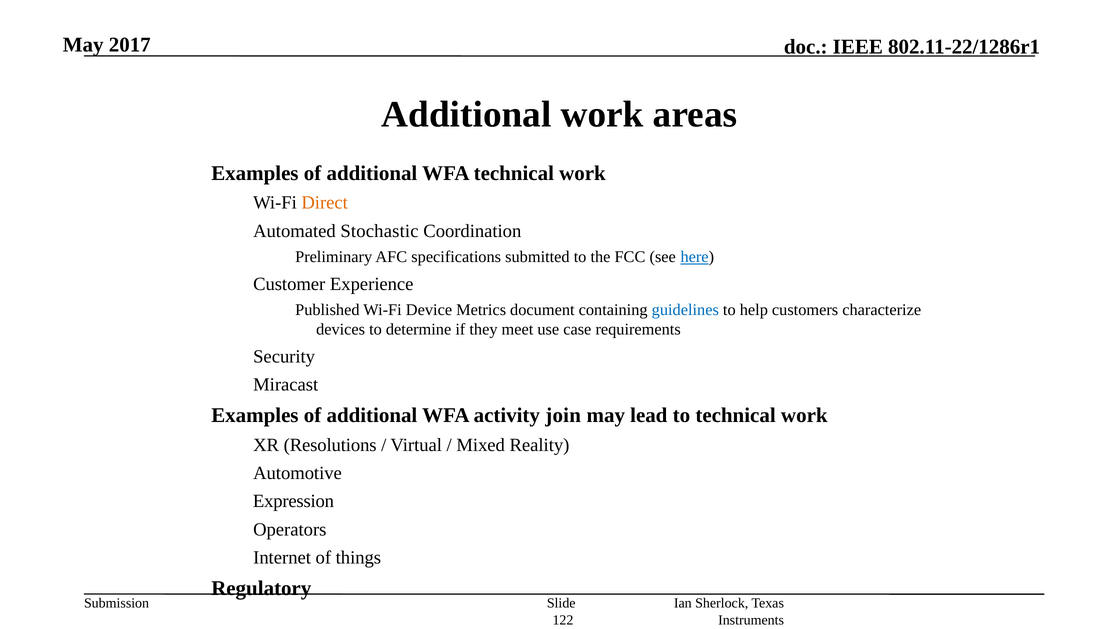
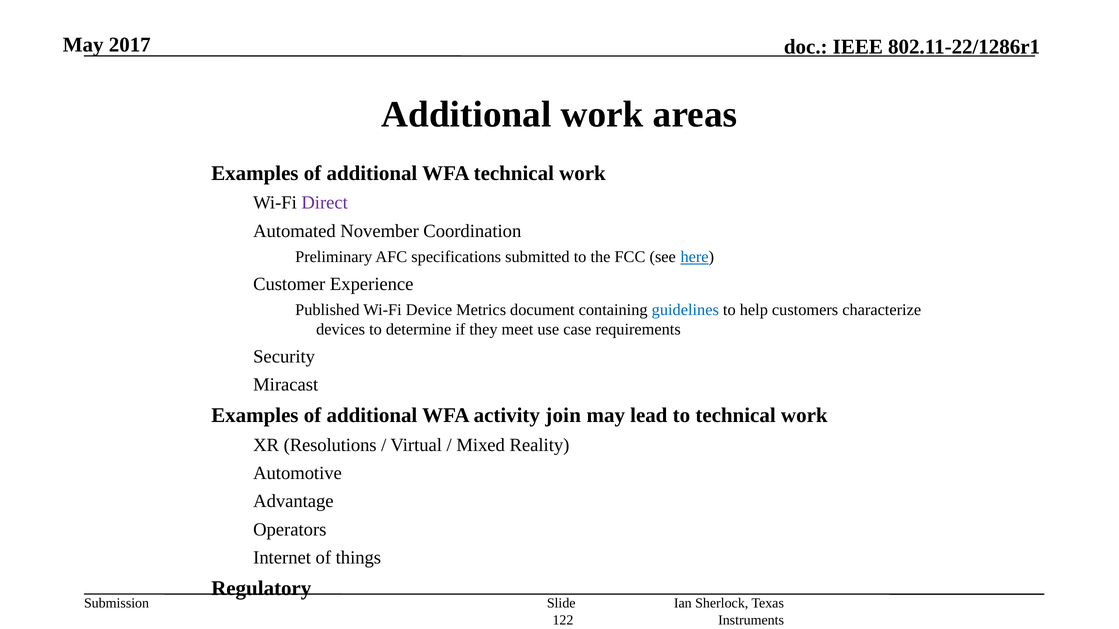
Direct colour: orange -> purple
Stochastic: Stochastic -> November
Expression: Expression -> Advantage
